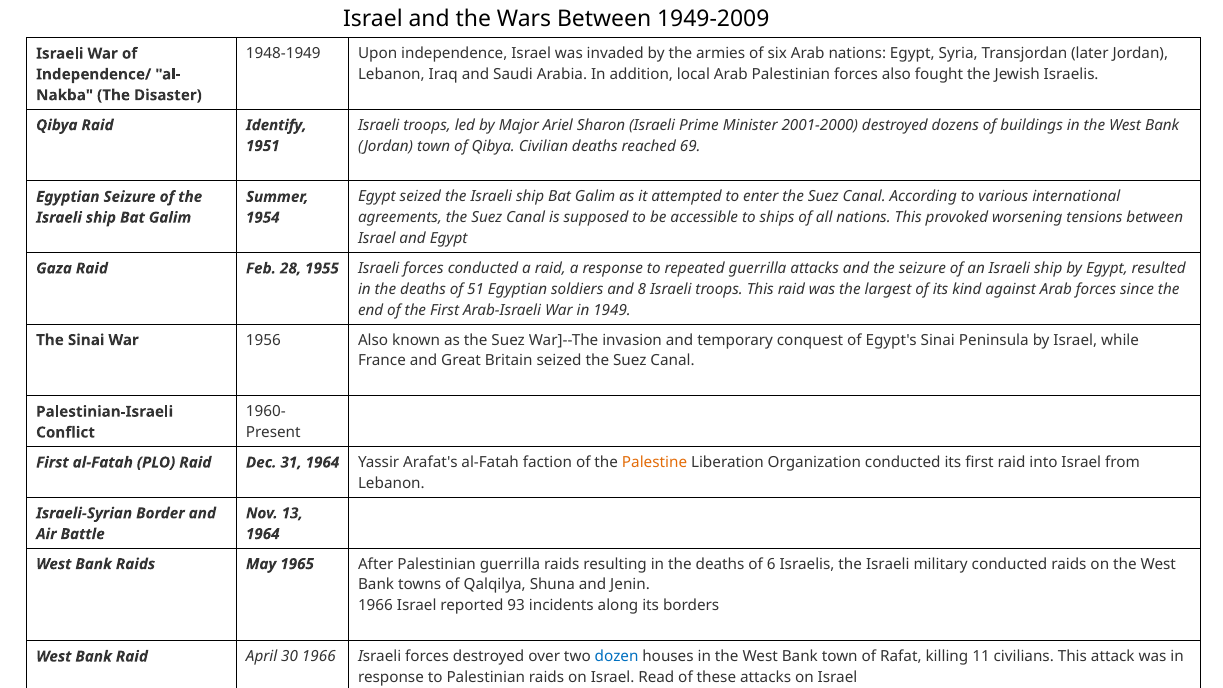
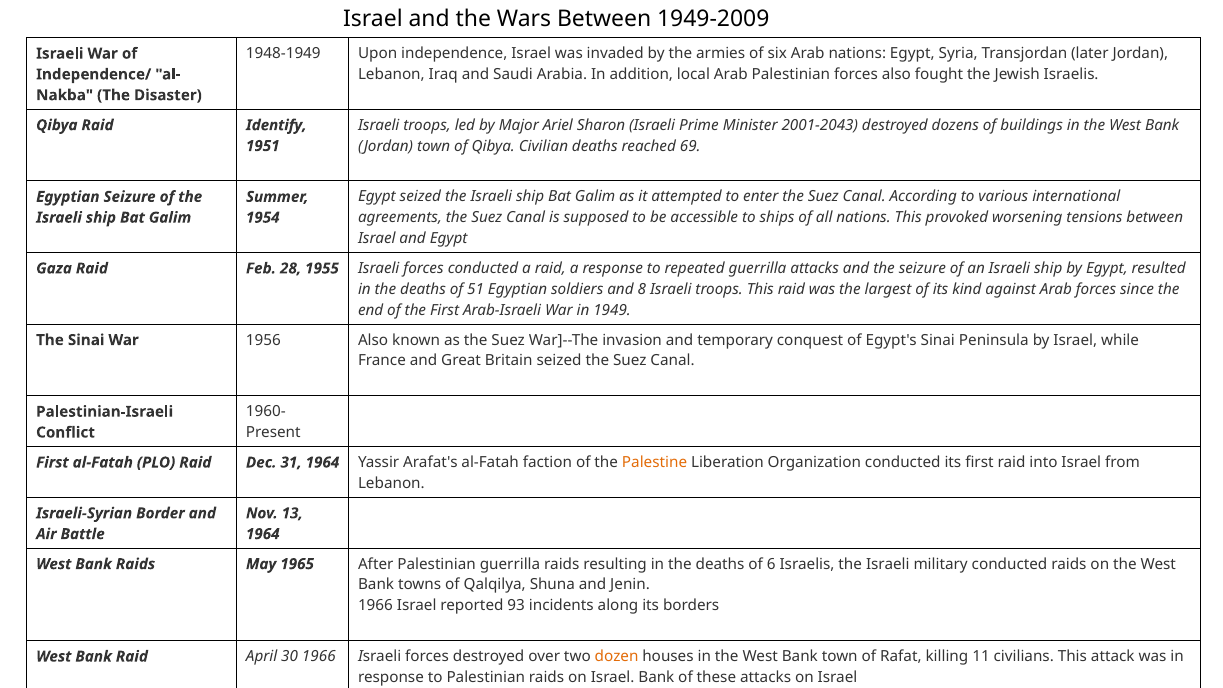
2001-2000: 2001-2000 -> 2001-2043
dozen colour: blue -> orange
Israel Read: Read -> Bank
